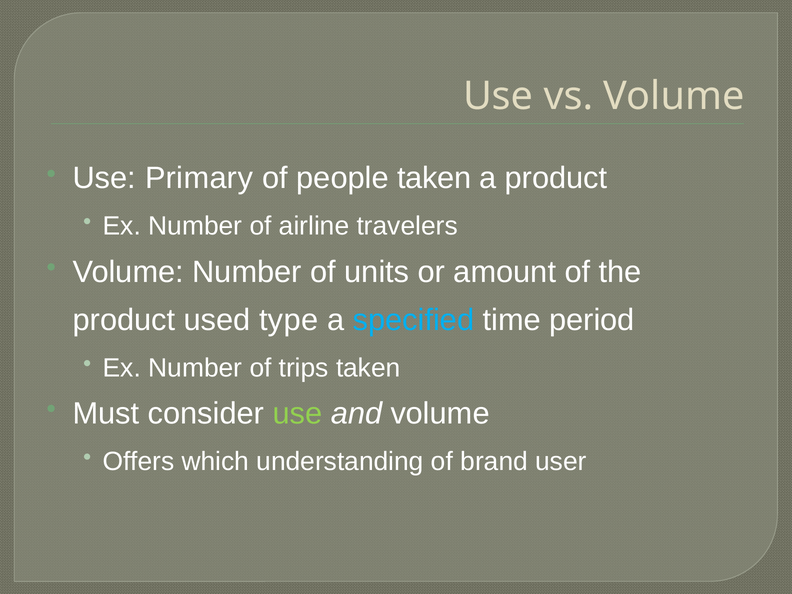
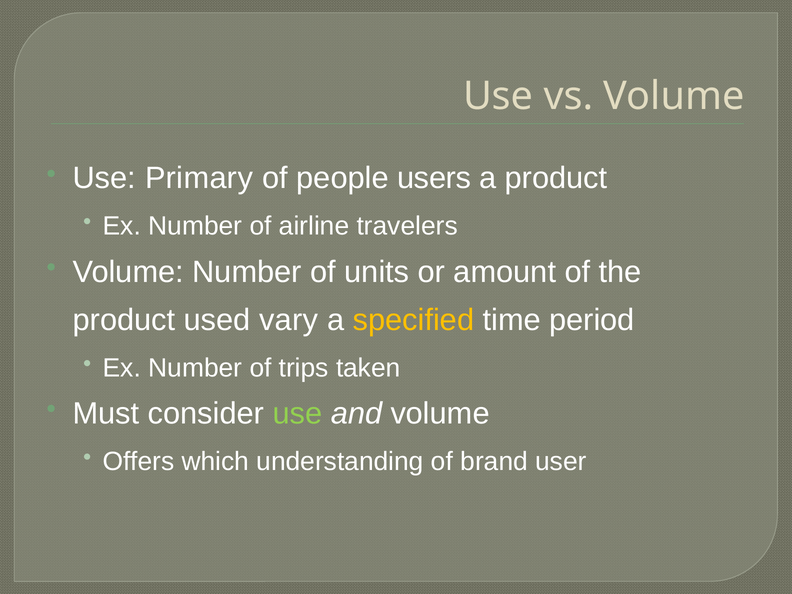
people taken: taken -> users
type: type -> vary
specified colour: light blue -> yellow
